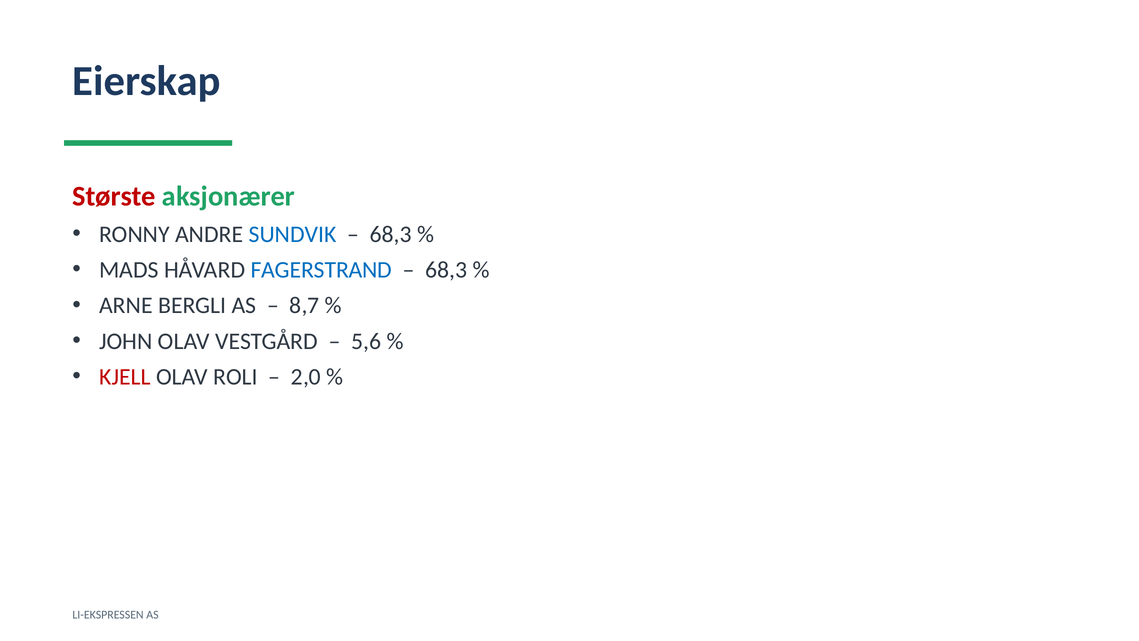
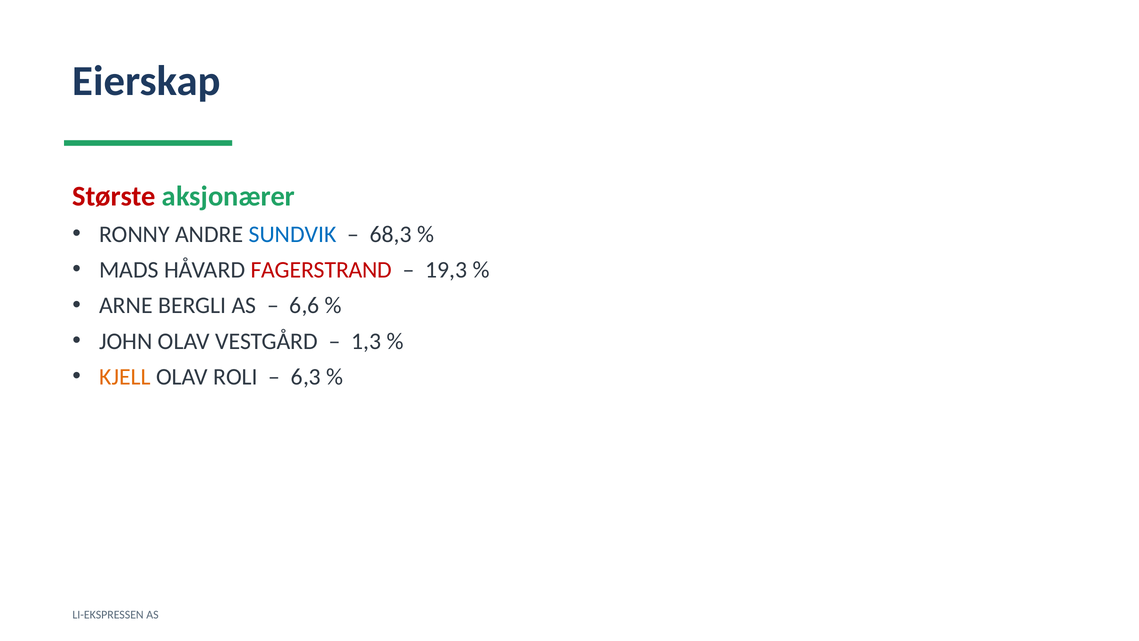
FAGERSTRAND colour: blue -> red
68,3 at (446, 270): 68,3 -> 19,3
8,7: 8,7 -> 6,6
5,6: 5,6 -> 1,3
KJELL colour: red -> orange
2,0: 2,0 -> 6,3
